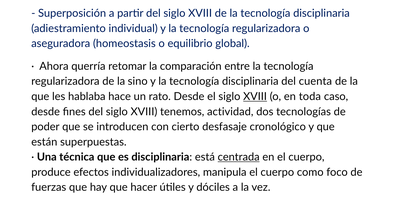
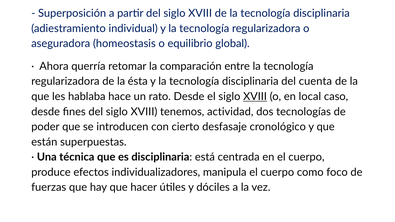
sino: sino -> ésta
toda: toda -> local
centrada underline: present -> none
